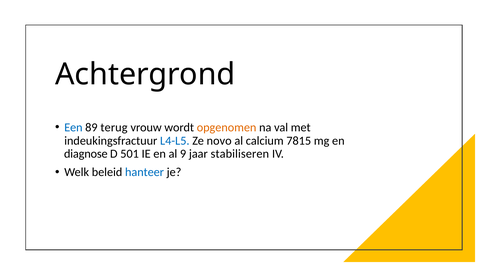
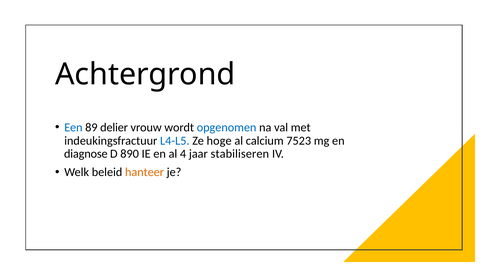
terug: terug -> delier
opgenomen colour: orange -> blue
novo: novo -> hoge
7815: 7815 -> 7523
501: 501 -> 890
9: 9 -> 4
hanteer colour: blue -> orange
